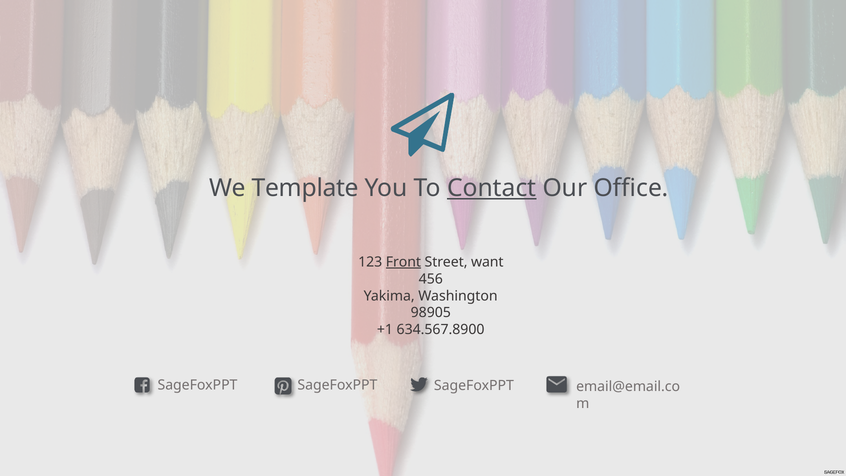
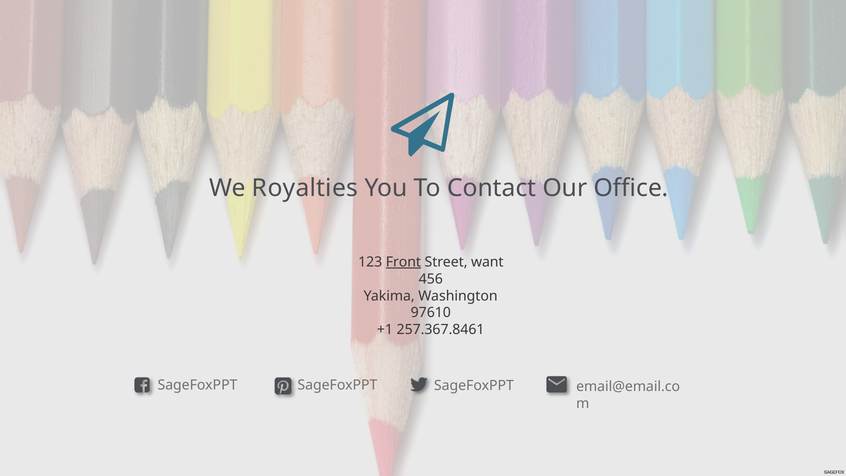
Template: Template -> Royalties
Contact underline: present -> none
98905: 98905 -> 97610
634.567.8900: 634.567.8900 -> 257.367.8461
